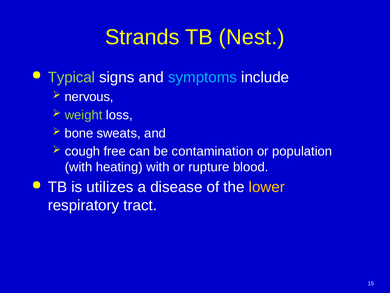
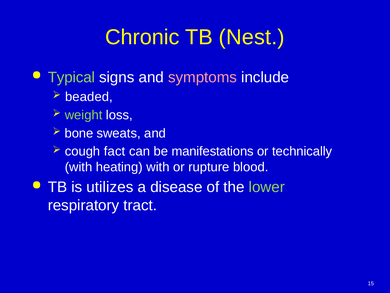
Strands: Strands -> Chronic
symptoms colour: light blue -> pink
nervous: nervous -> beaded
free: free -> fact
contamination: contamination -> manifestations
population: population -> technically
lower colour: yellow -> light green
